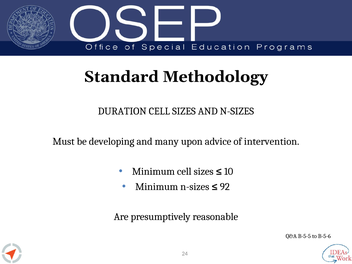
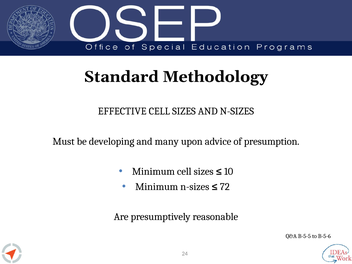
DURATION: DURATION -> EFFECTIVE
intervention: intervention -> presumption
92: 92 -> 72
